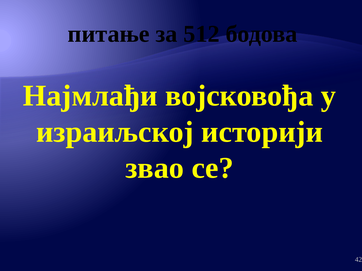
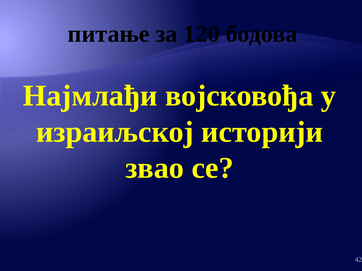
512: 512 -> 120
